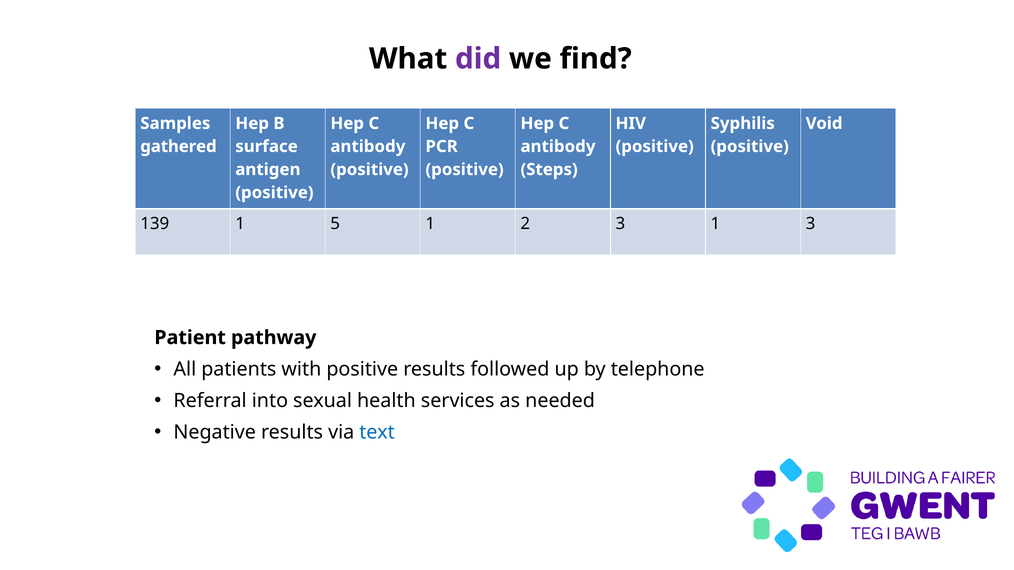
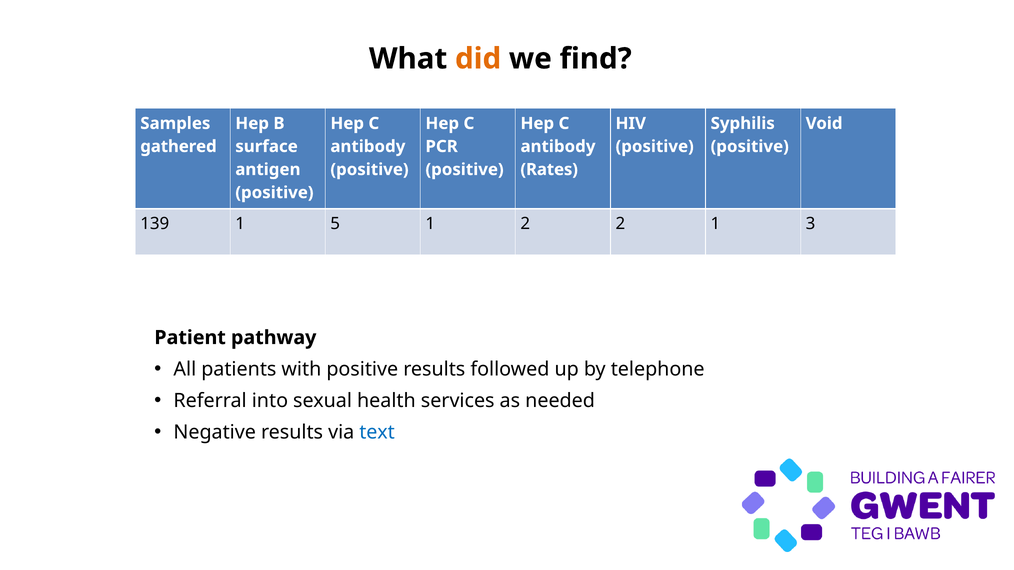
did colour: purple -> orange
Steps: Steps -> Rates
2 3: 3 -> 2
